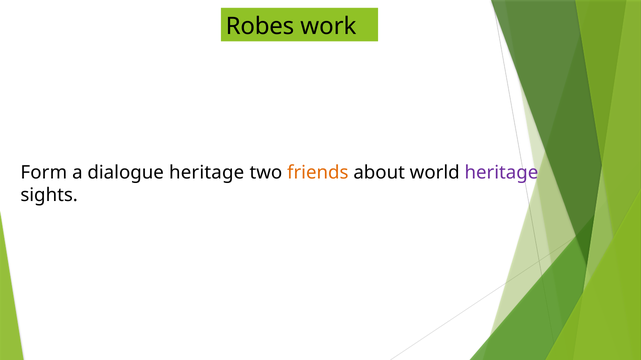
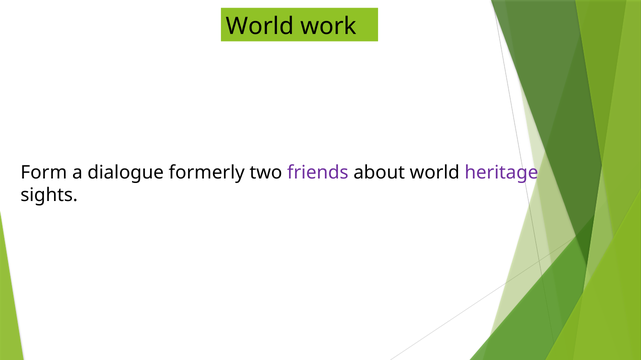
Robes at (260, 26): Robes -> World
dialogue heritage: heritage -> formerly
friends colour: orange -> purple
